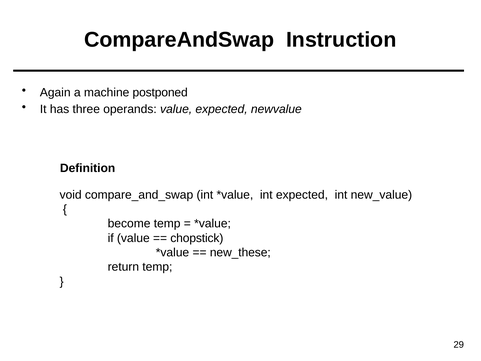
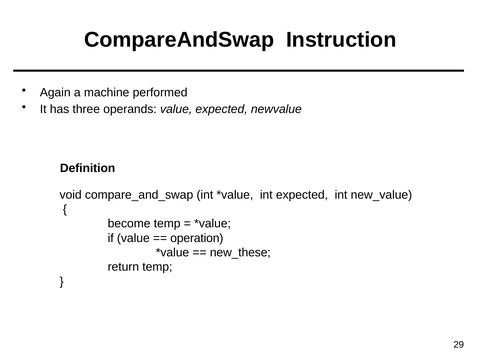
postponed: postponed -> performed
chopstick: chopstick -> operation
